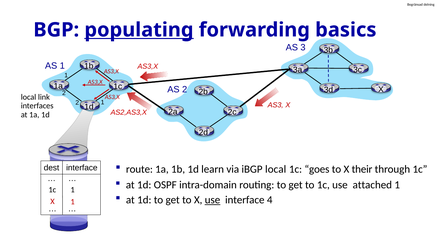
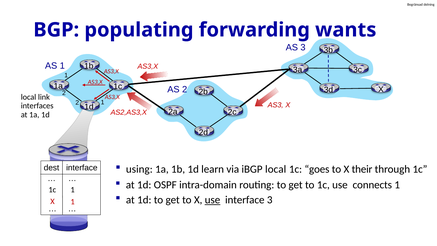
populating underline: present -> none
basics: basics -> wants
route: route -> using
attached: attached -> connects
interface 4: 4 -> 3
